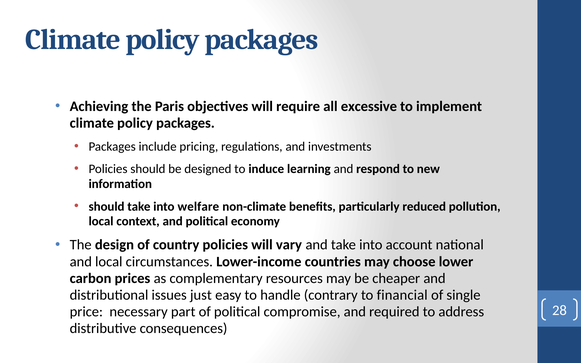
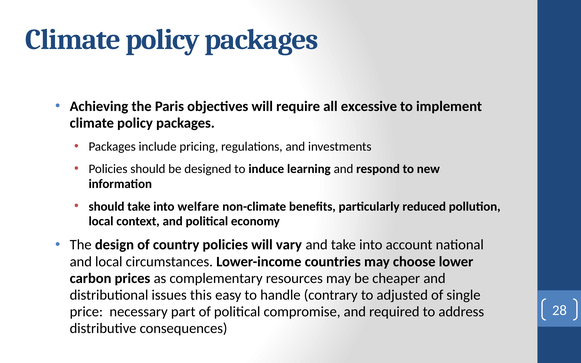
just: just -> this
financial: financial -> adjusted
